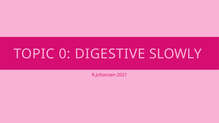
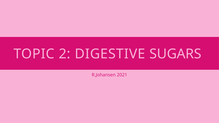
0: 0 -> 2
SLOWLY: SLOWLY -> SUGARS
